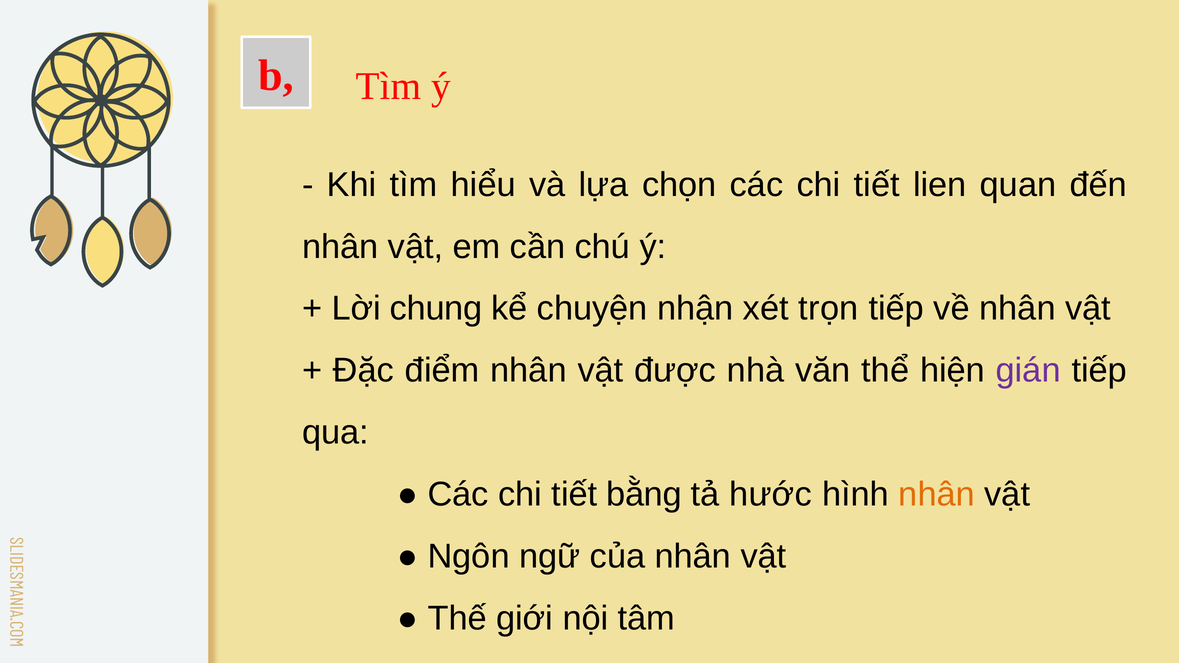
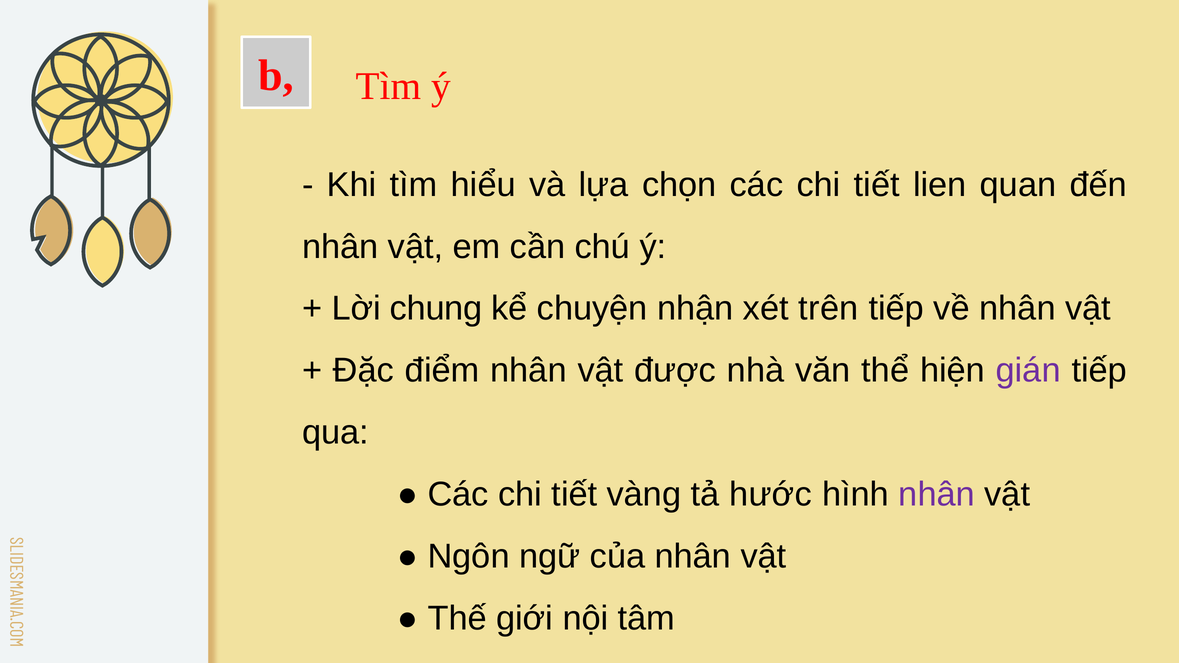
trọn: trọn -> trên
bằng: bằng -> vàng
nhân at (937, 494) colour: orange -> purple
